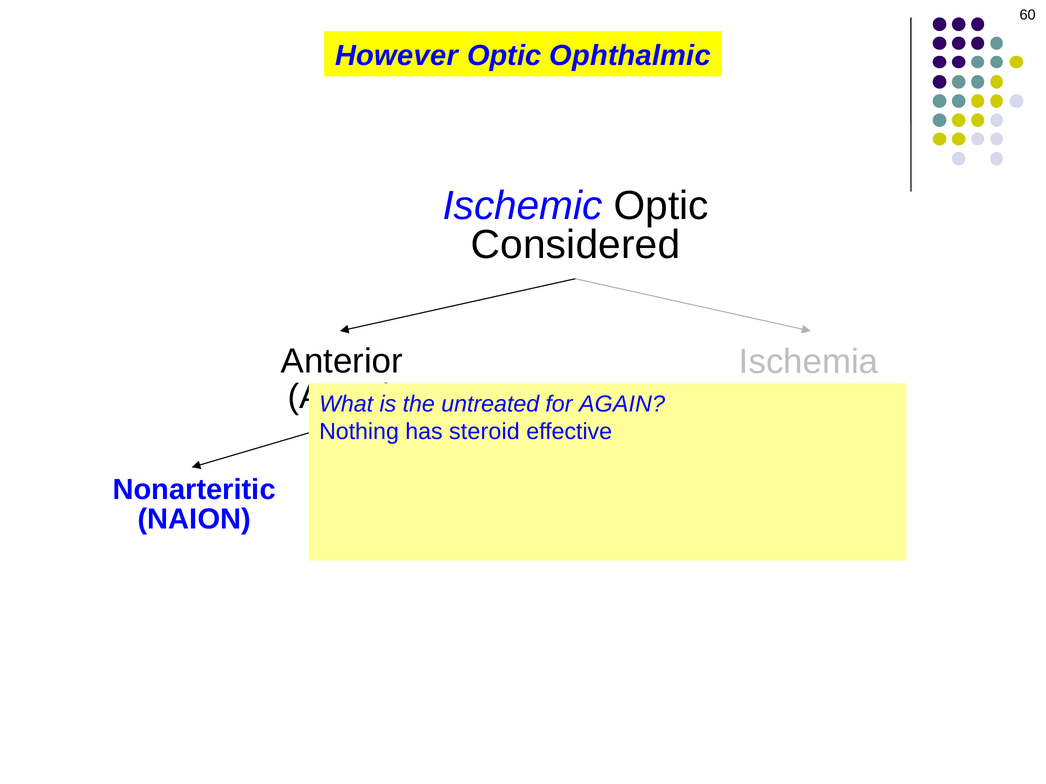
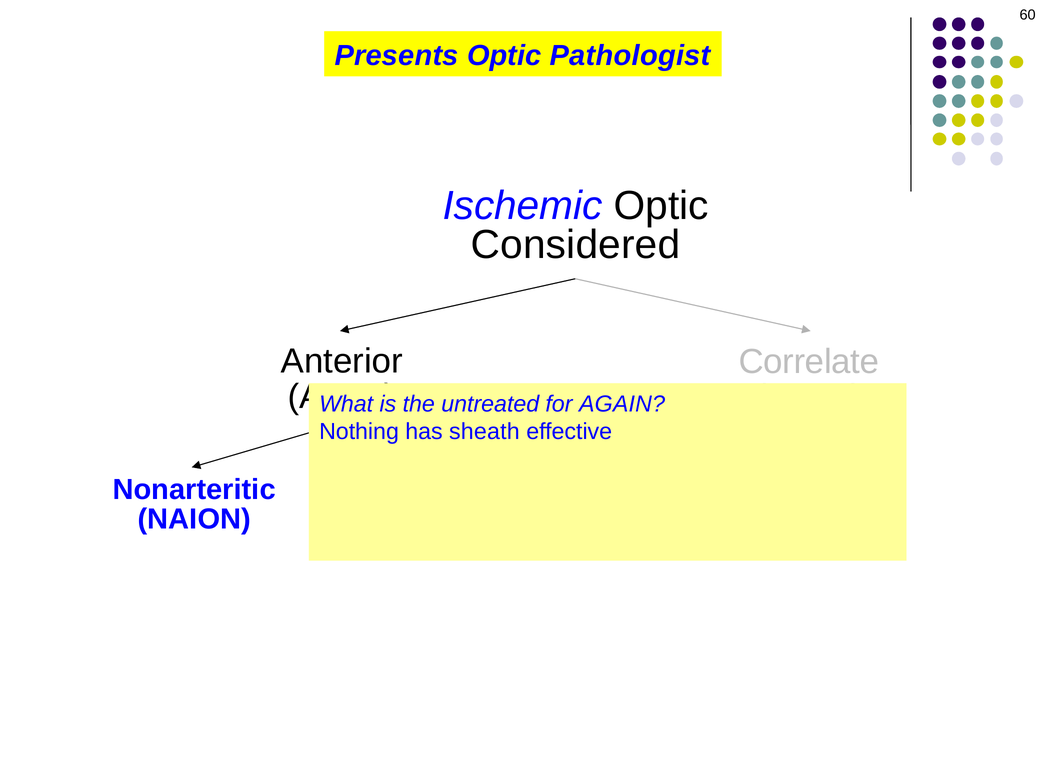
However: However -> Presents
Ophthalmic at (630, 56): Ophthalmic -> Pathologist
Ischemia: Ischemia -> Correlate
has steroid: steroid -> sheath
